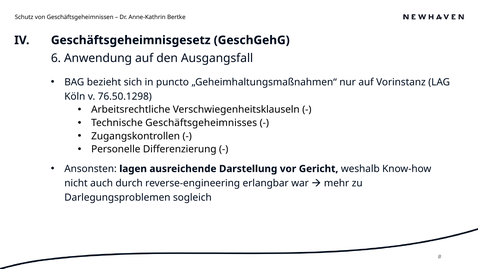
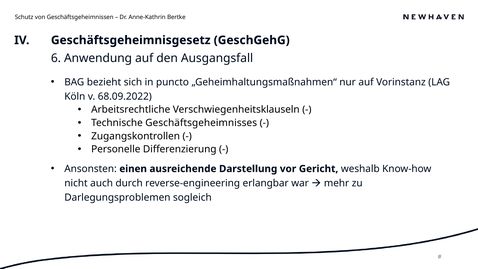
76.50.1298: 76.50.1298 -> 68.09.2022
lagen: lagen -> einen
